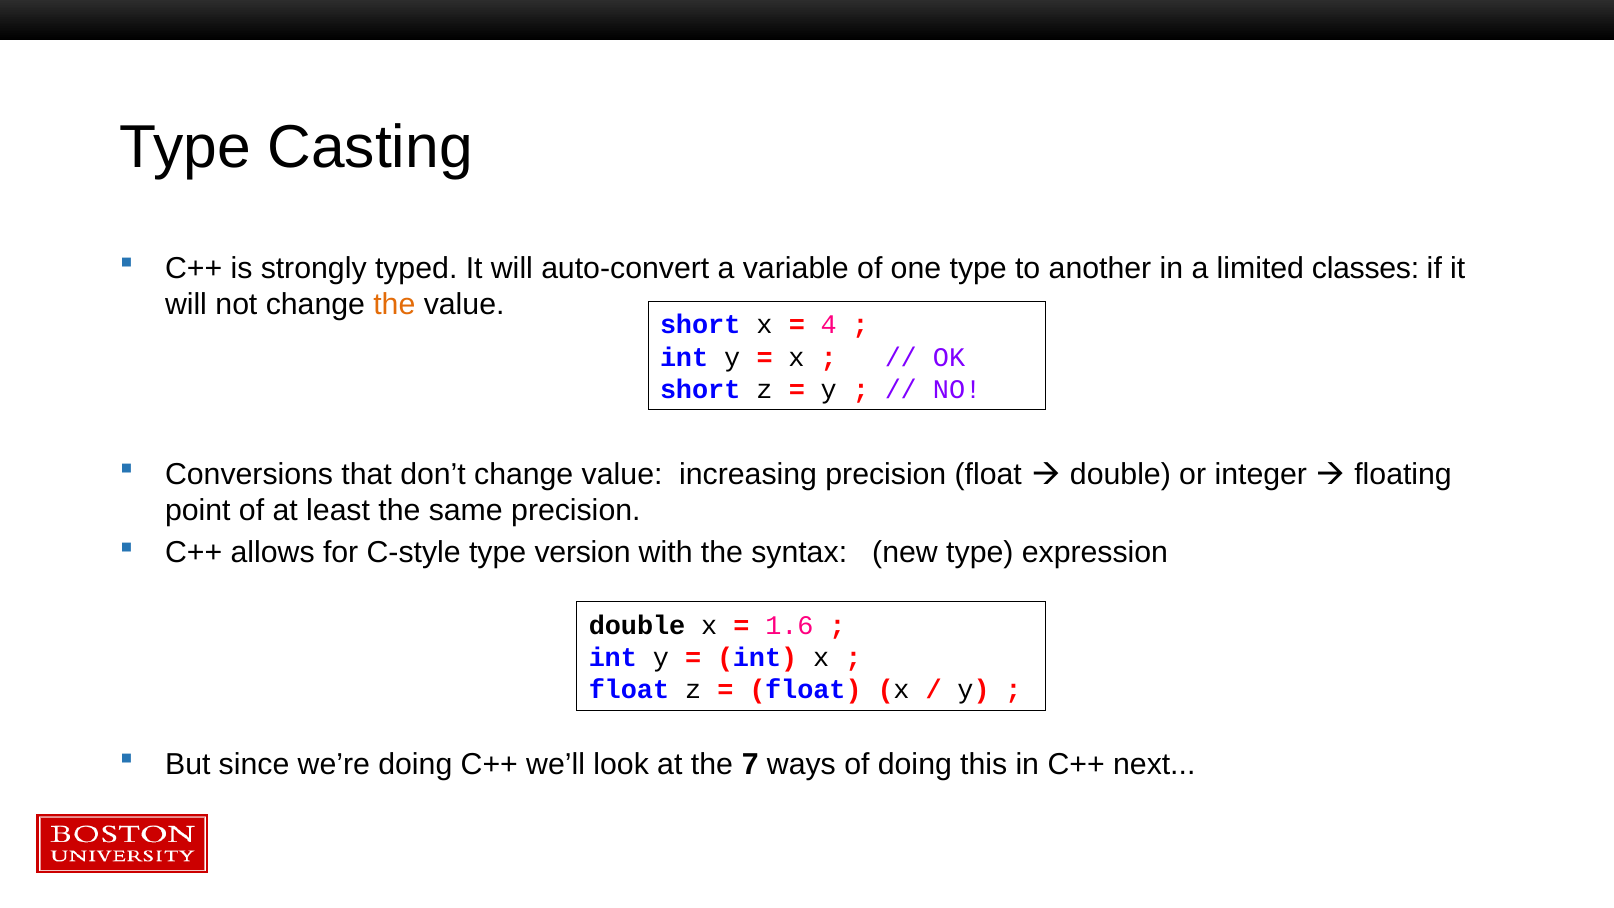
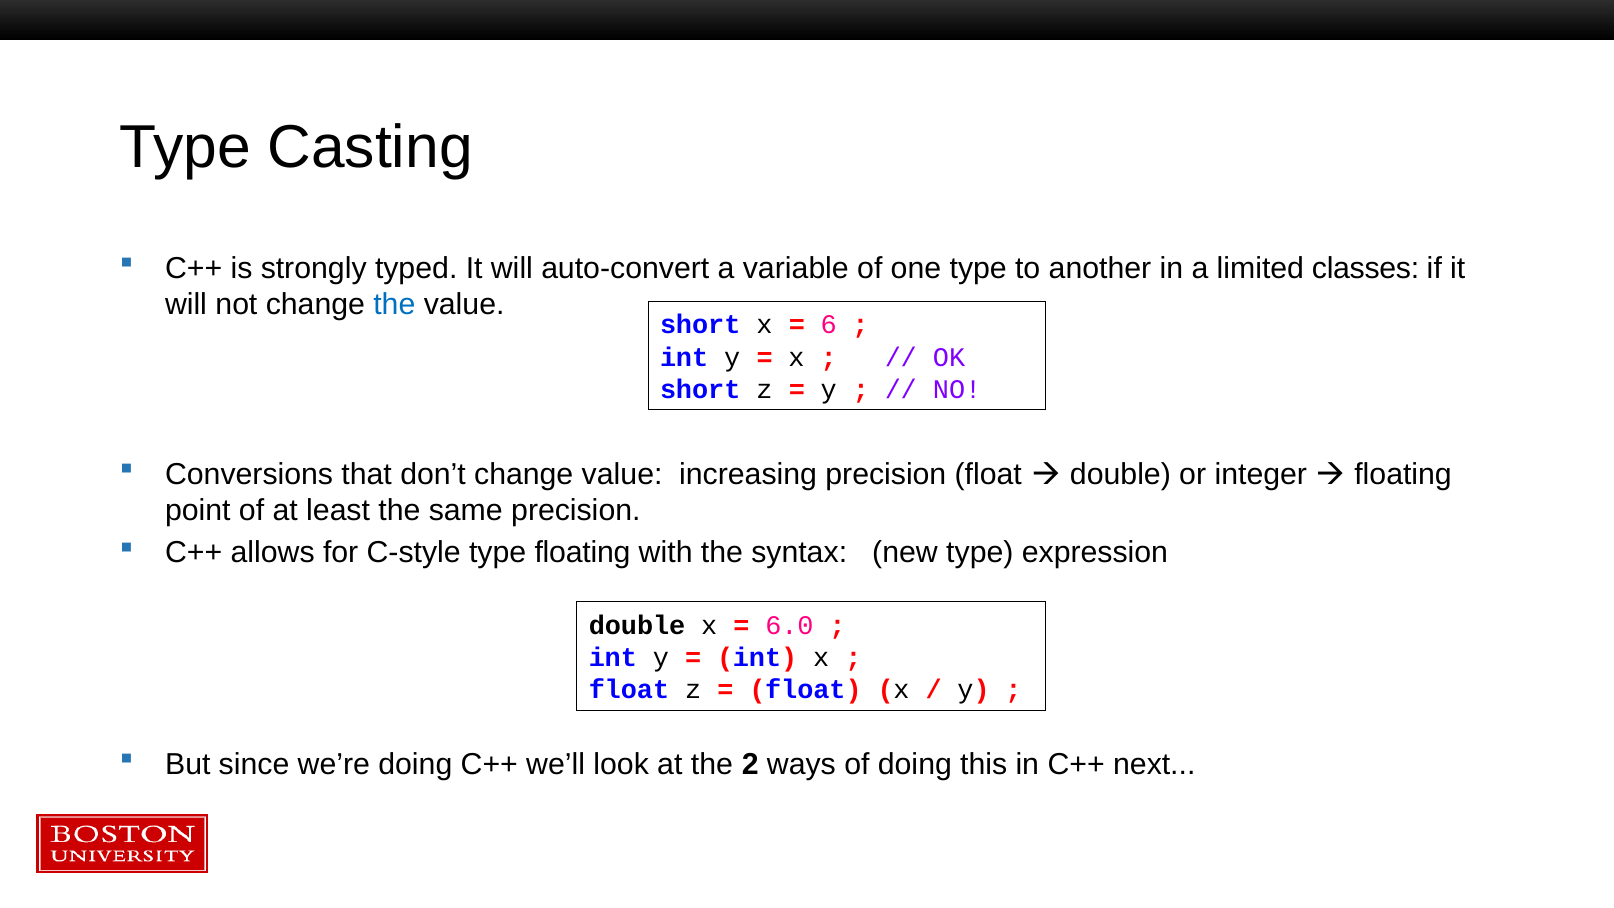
the at (394, 305) colour: orange -> blue
4: 4 -> 6
type version: version -> floating
1.6: 1.6 -> 6.0
7: 7 -> 2
